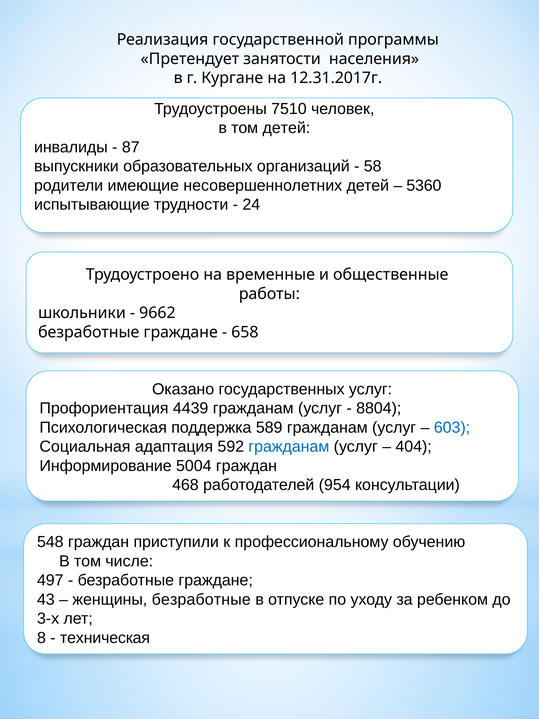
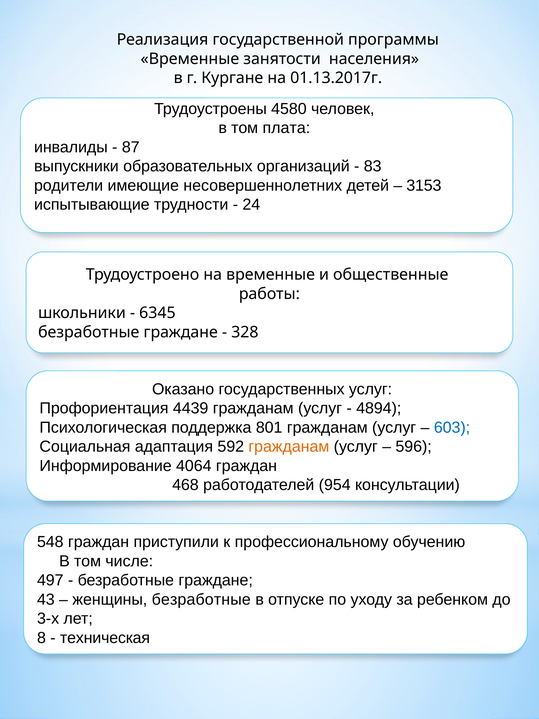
Претендует at (190, 59): Претендует -> Временные
12.31.2017г: 12.31.2017г -> 01.13.2017г
7510: 7510 -> 4580
том детей: детей -> плата
58: 58 -> 83
5360: 5360 -> 3153
9662: 9662 -> 6345
658: 658 -> 328
8804: 8804 -> 4894
589: 589 -> 801
гражданам at (289, 446) colour: blue -> orange
404: 404 -> 596
5004: 5004 -> 4064
